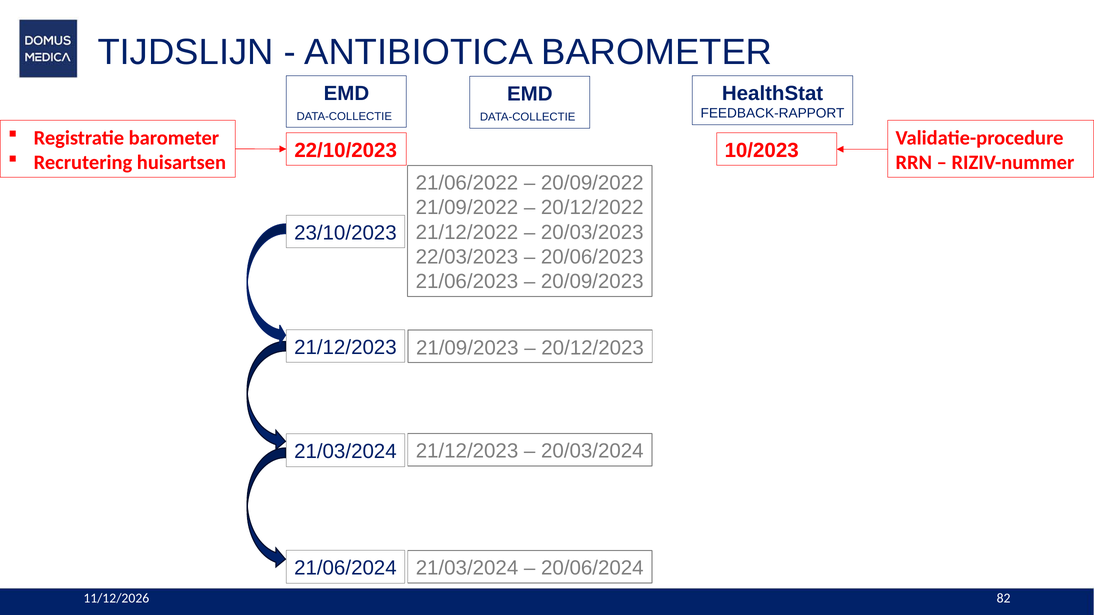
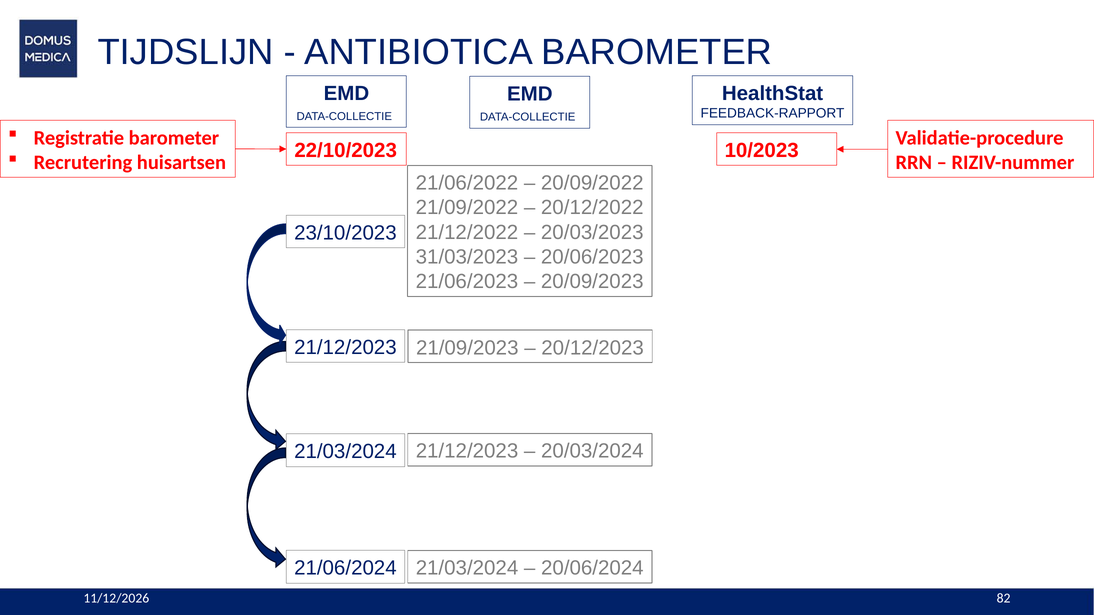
22/03/2023: 22/03/2023 -> 31/03/2023
